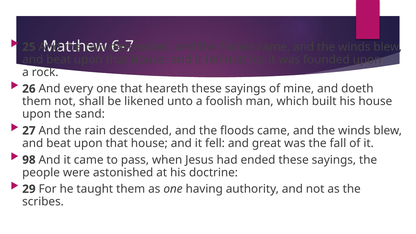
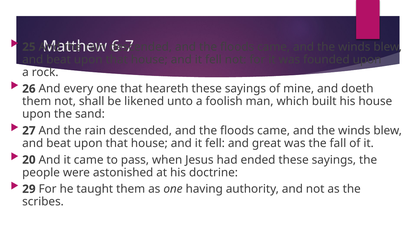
98: 98 -> 20
